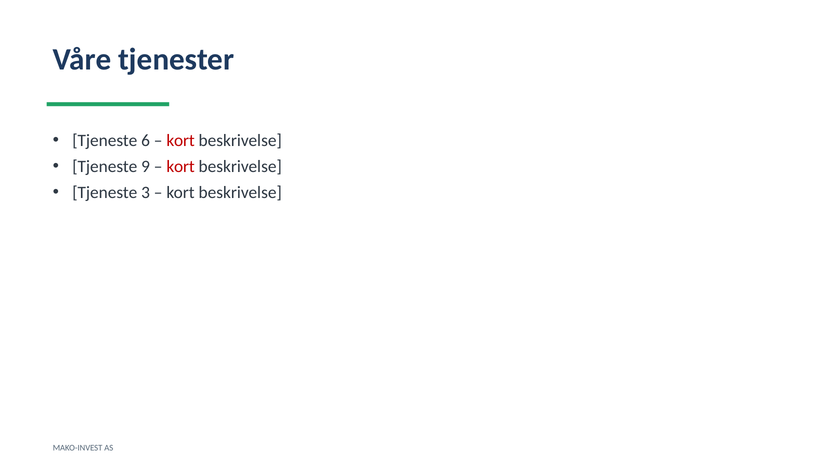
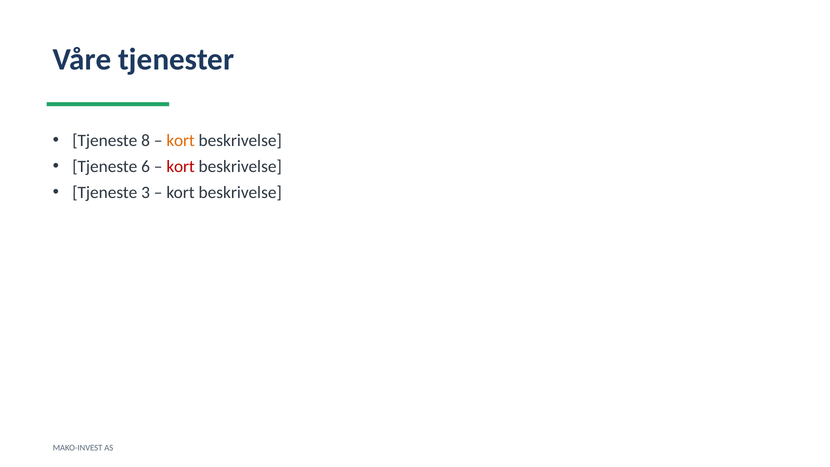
6: 6 -> 8
kort at (181, 141) colour: red -> orange
9: 9 -> 6
